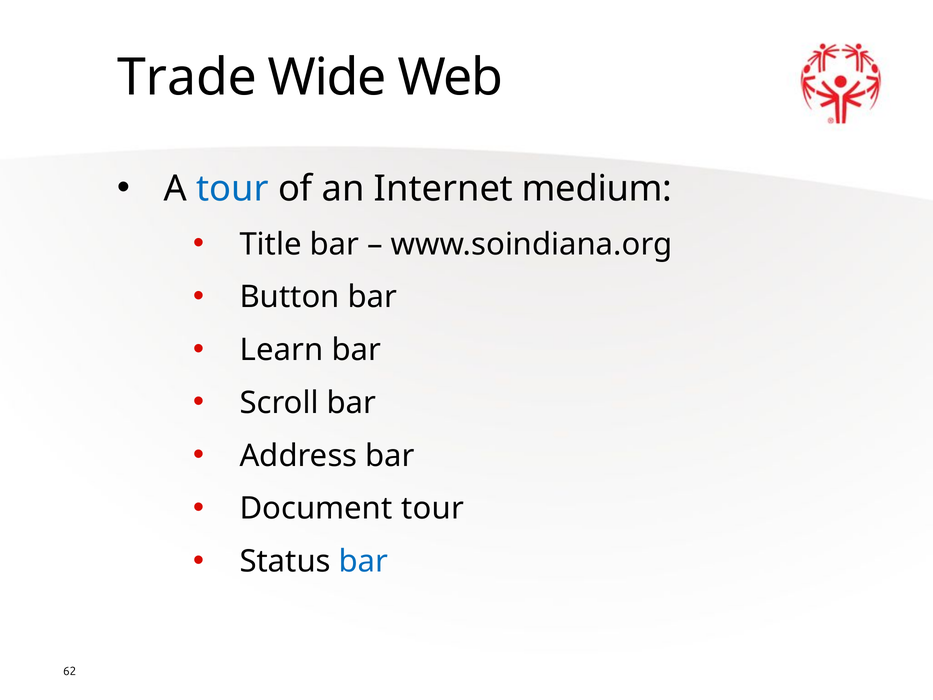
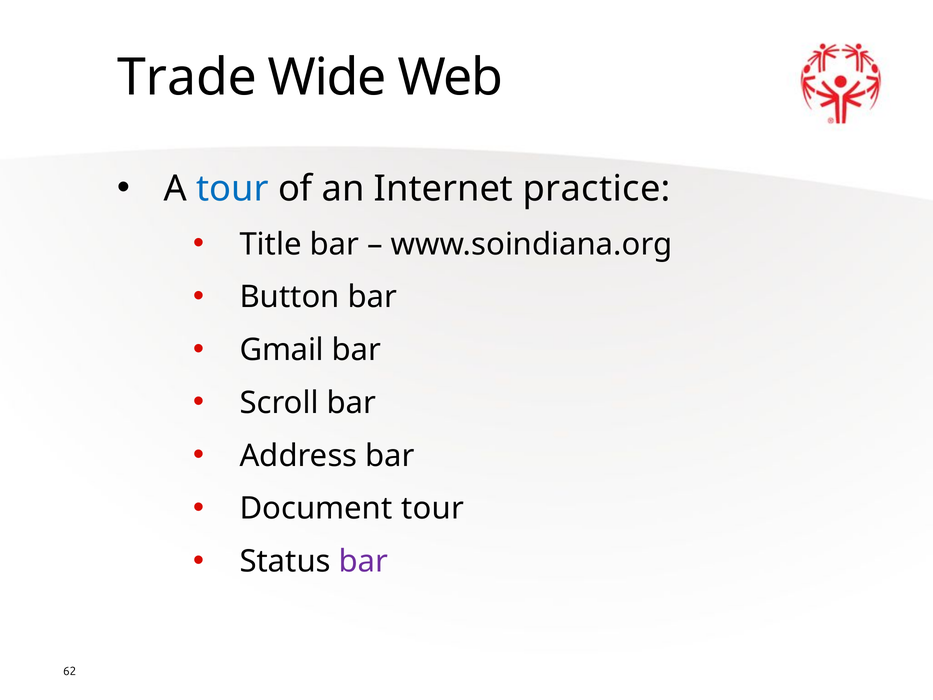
medium: medium -> practice
Learn: Learn -> Gmail
bar at (363, 561) colour: blue -> purple
